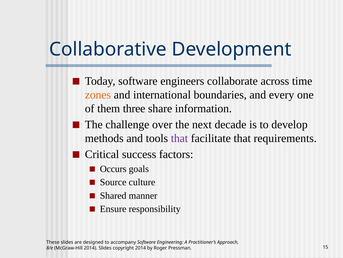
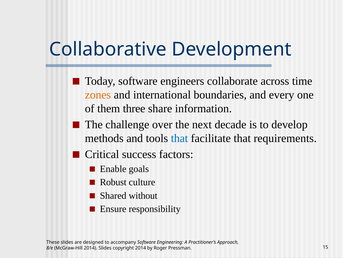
that at (179, 138) colour: purple -> blue
Occurs: Occurs -> Enable
Source: Source -> Robust
manner: manner -> without
